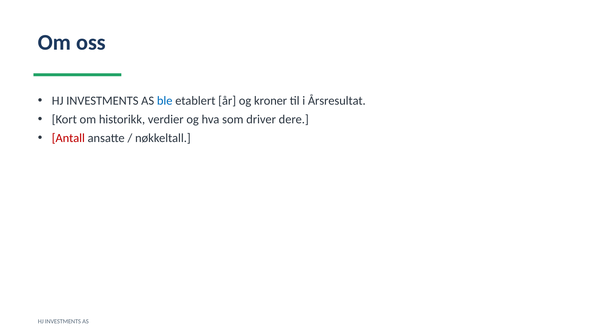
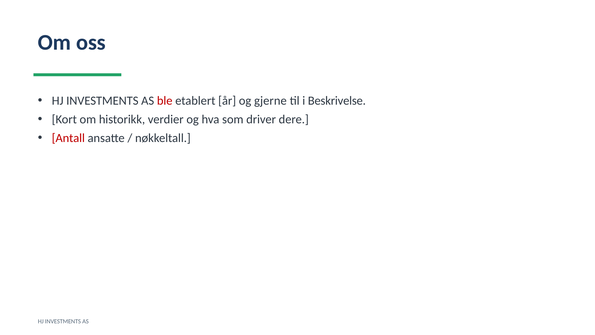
ble colour: blue -> red
kroner: kroner -> gjerne
Årsresultat: Årsresultat -> Beskrivelse
